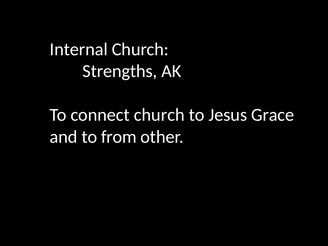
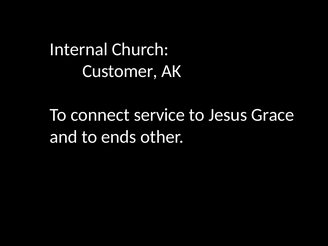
Strengths: Strengths -> Customer
connect church: church -> service
from: from -> ends
